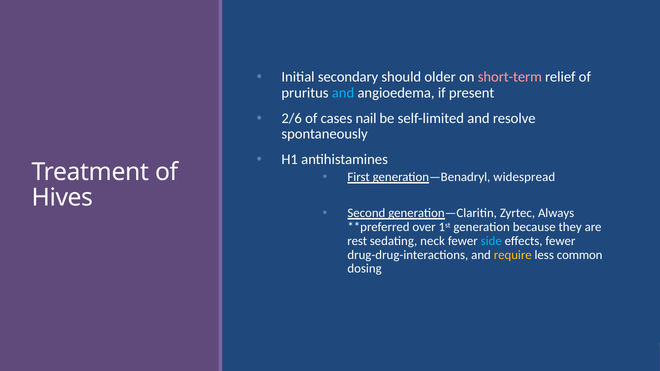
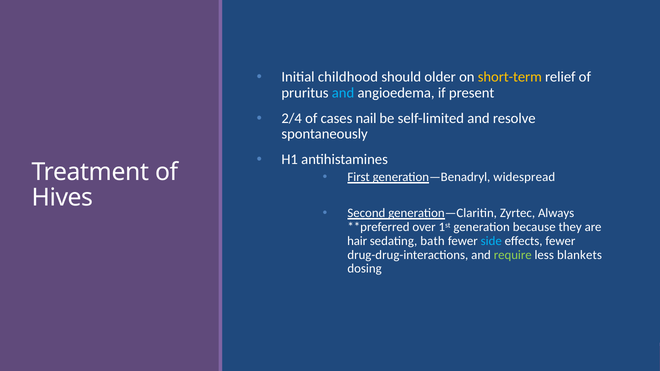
secondary: secondary -> childhood
short-term colour: pink -> yellow
2/6: 2/6 -> 2/4
rest: rest -> hair
neck: neck -> bath
require colour: yellow -> light green
common: common -> blankets
